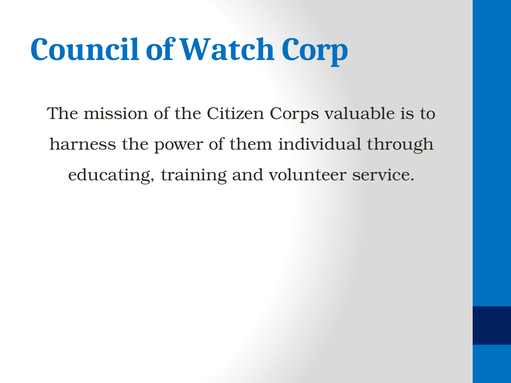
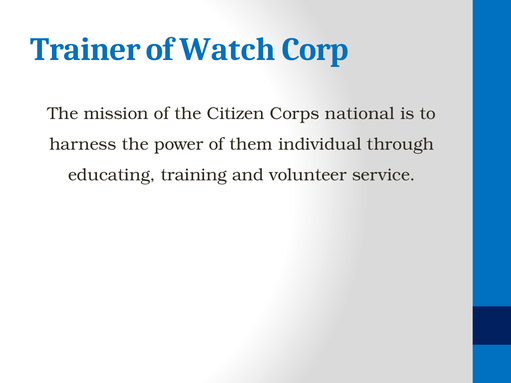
Council: Council -> Trainer
valuable: valuable -> national
